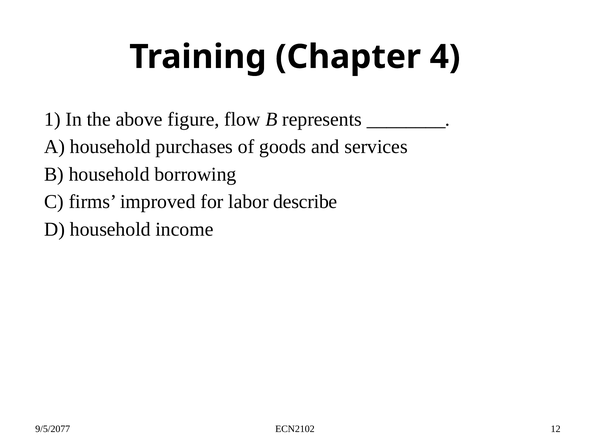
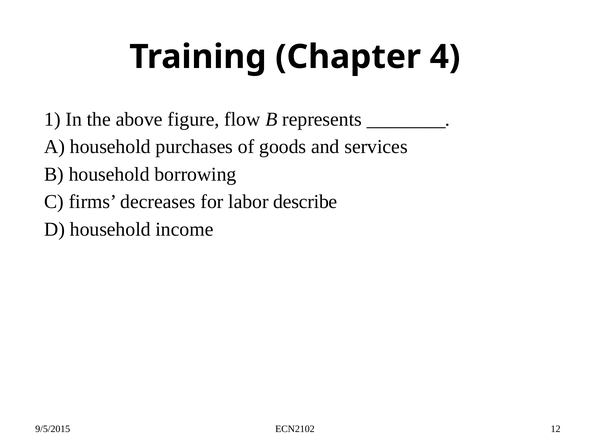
improved: improved -> decreases
9/5/2077: 9/5/2077 -> 9/5/2015
